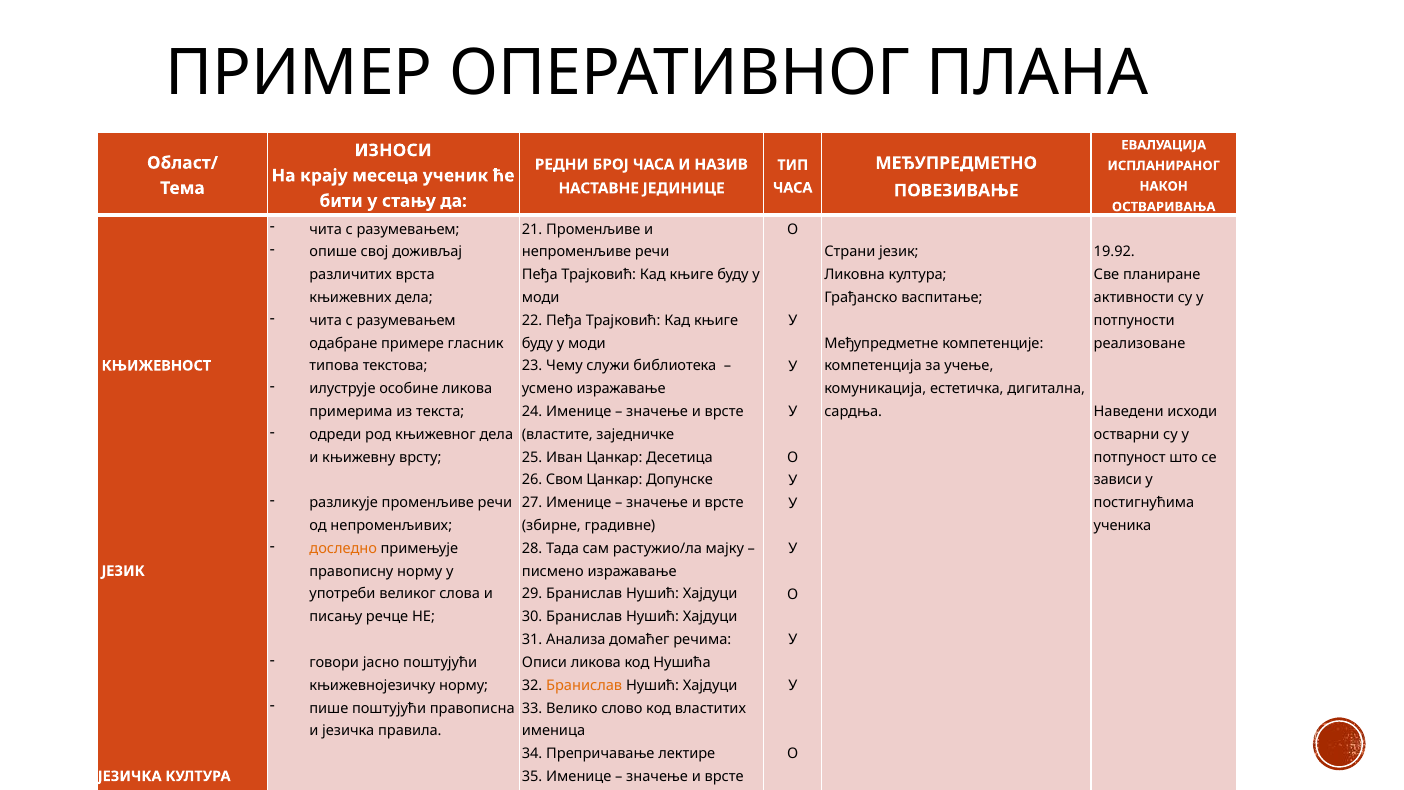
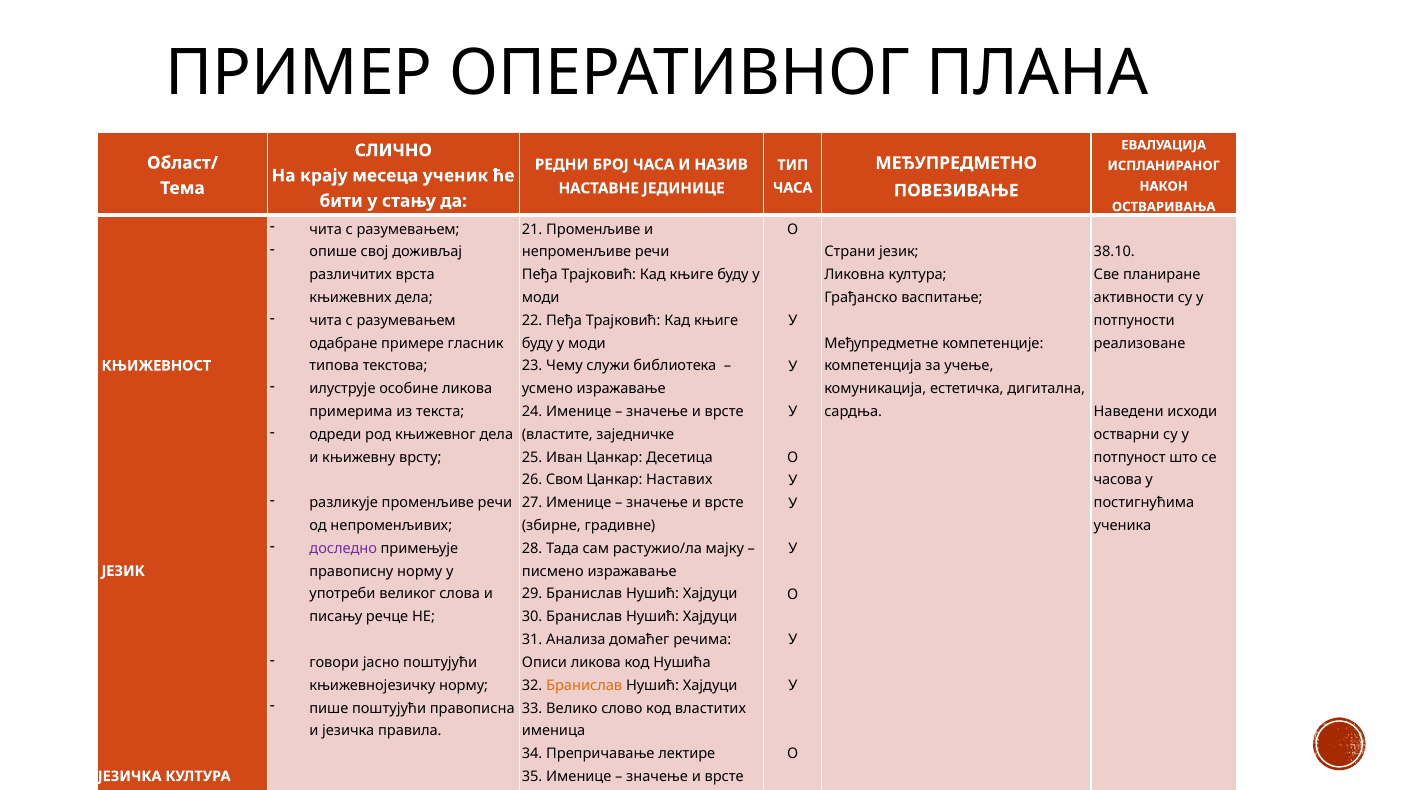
ИЗНОСИ: ИЗНОСИ -> СЛИЧНО
19.92: 19.92 -> 38.10
Допунске: Допунске -> Наставих
зависи: зависи -> часова
доследно colour: orange -> purple
